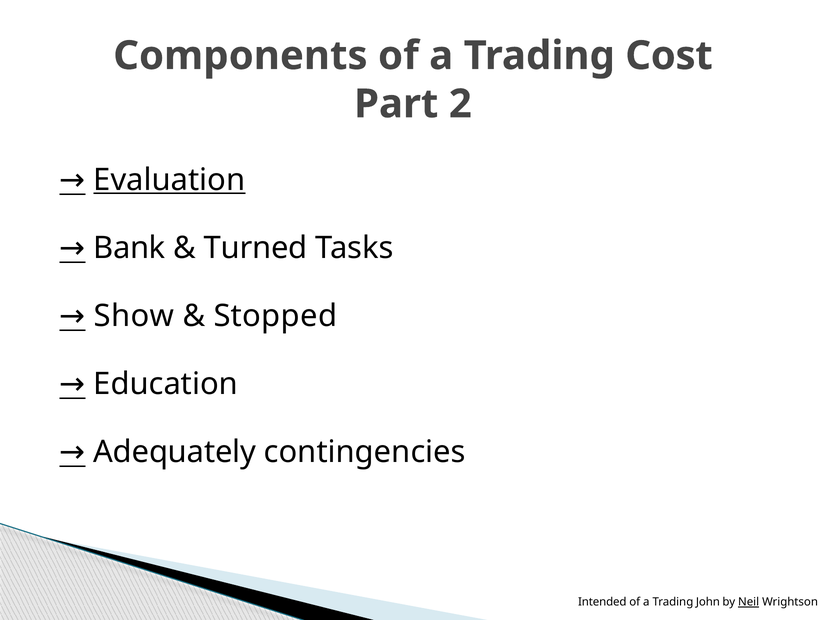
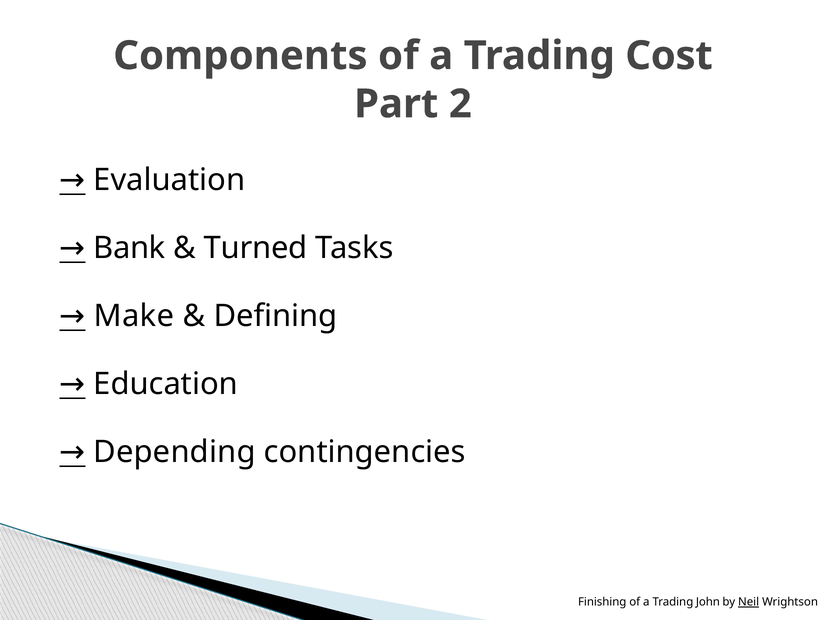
Evaluation underline: present -> none
Show: Show -> Make
Stopped: Stopped -> Defining
Adequately: Adequately -> Depending
Intended: Intended -> Finishing
